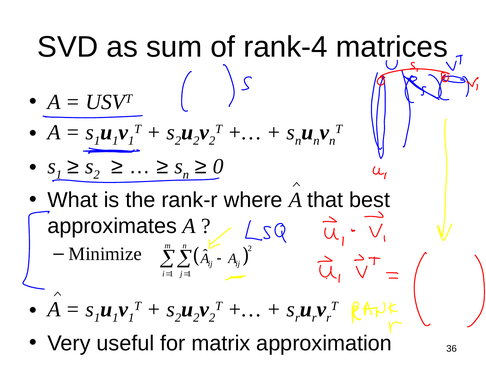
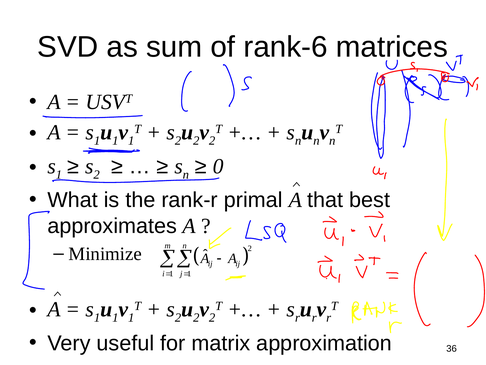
rank-4: rank-4 -> rank-6
where: where -> primal
